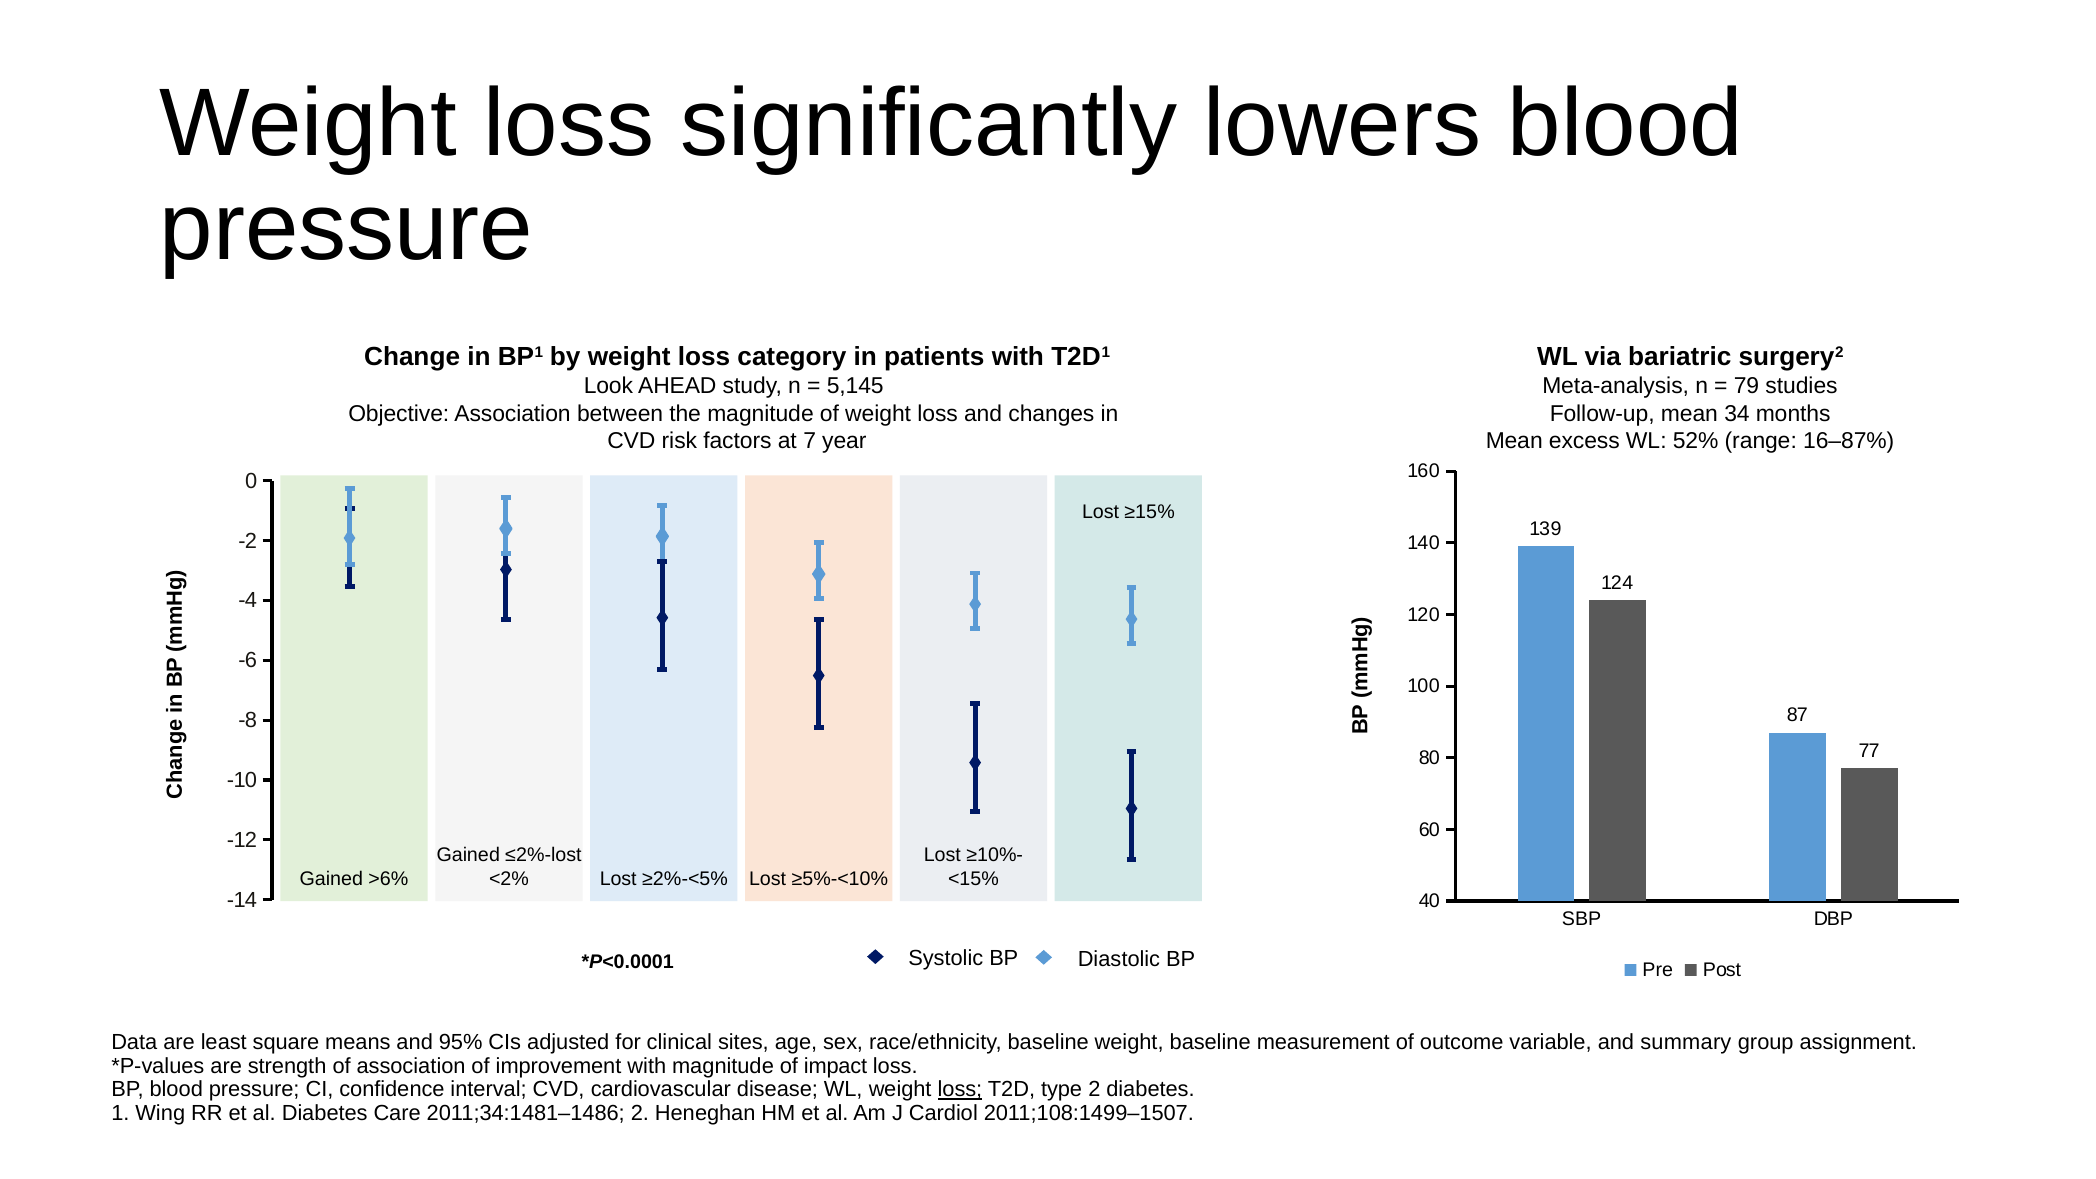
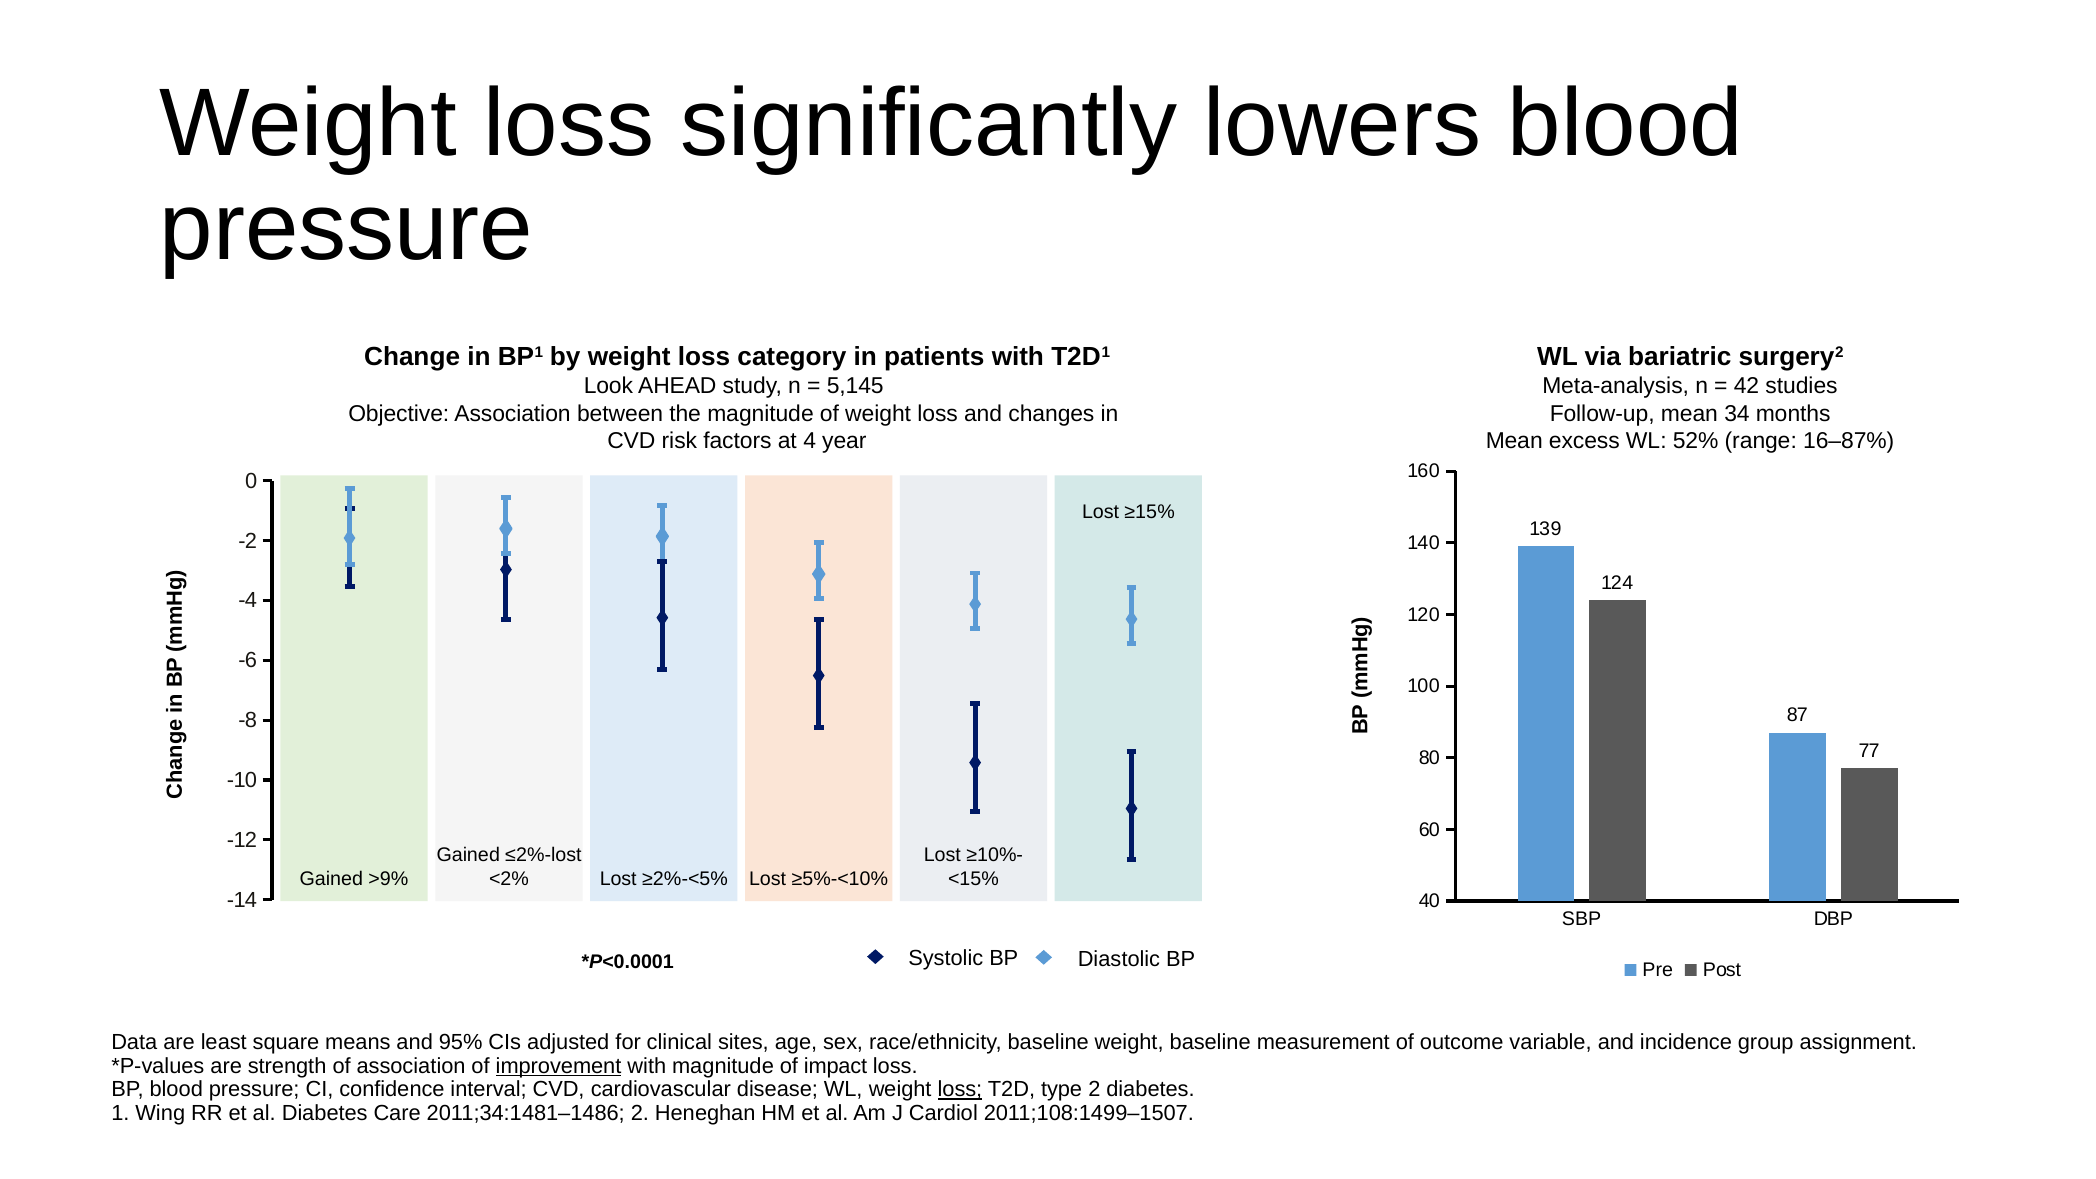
79: 79 -> 42
7: 7 -> 4
>6%: >6% -> >9%
summary: summary -> incidence
improvement underline: none -> present
